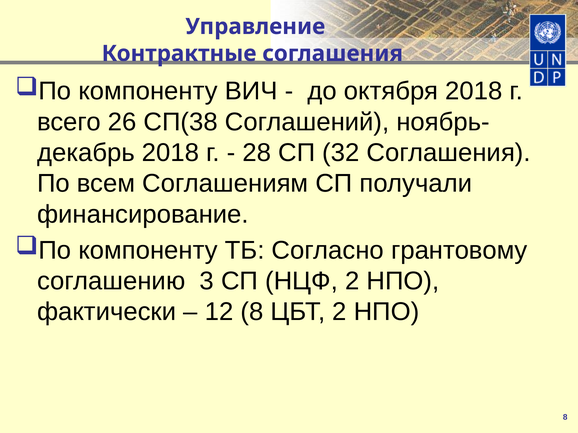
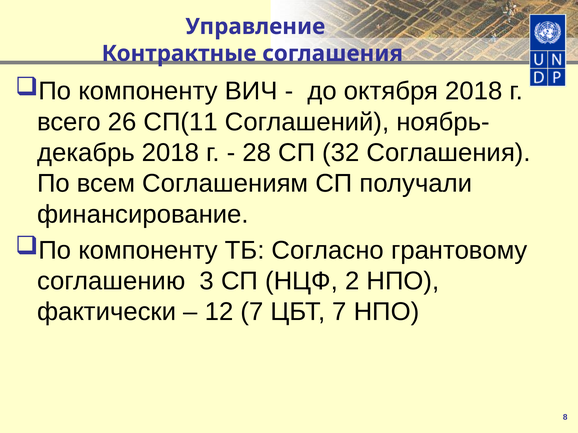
СП(38: СП(38 -> СП(11
12 8: 8 -> 7
ЦБТ 2: 2 -> 7
